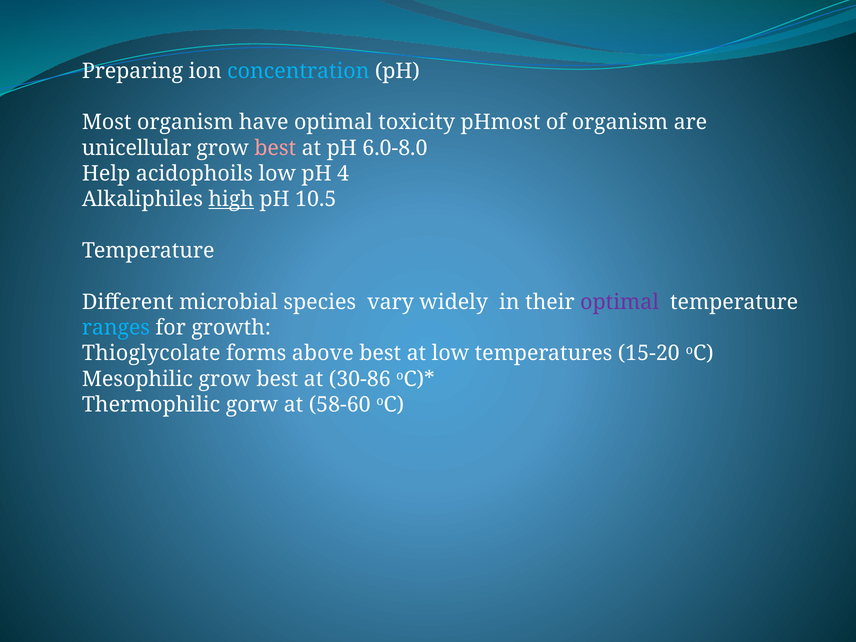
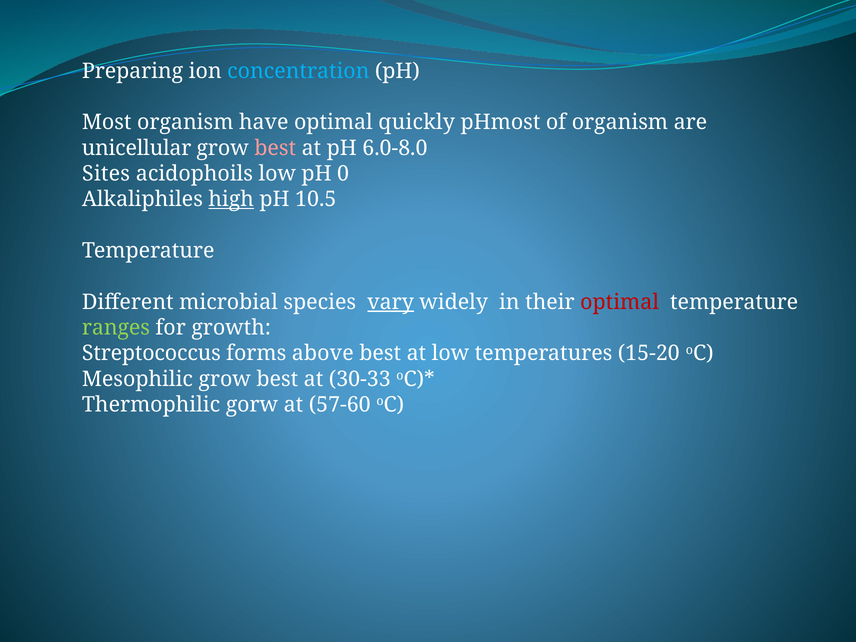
toxicity: toxicity -> quickly
Help: Help -> Sites
4: 4 -> 0
vary underline: none -> present
optimal at (620, 302) colour: purple -> red
ranges colour: light blue -> light green
Thioglycolate: Thioglycolate -> Streptococcus
30-86: 30-86 -> 30-33
58-60: 58-60 -> 57-60
